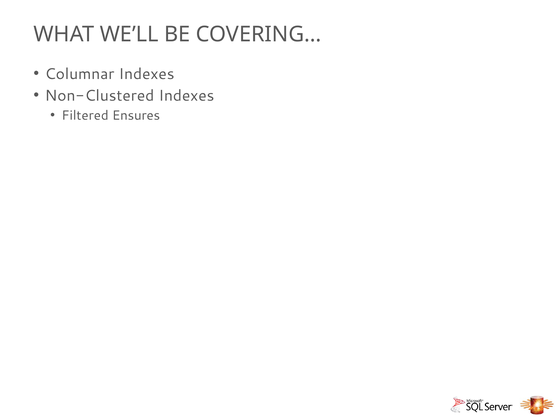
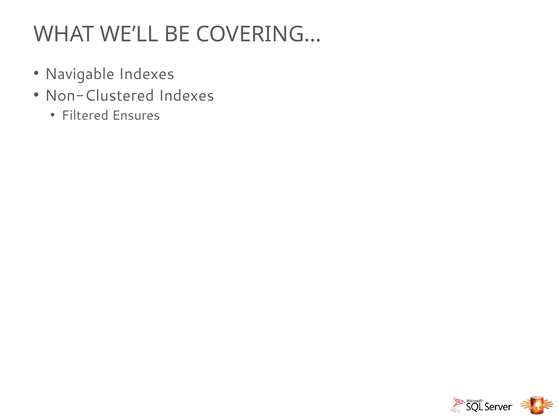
Columnar: Columnar -> Navigable
